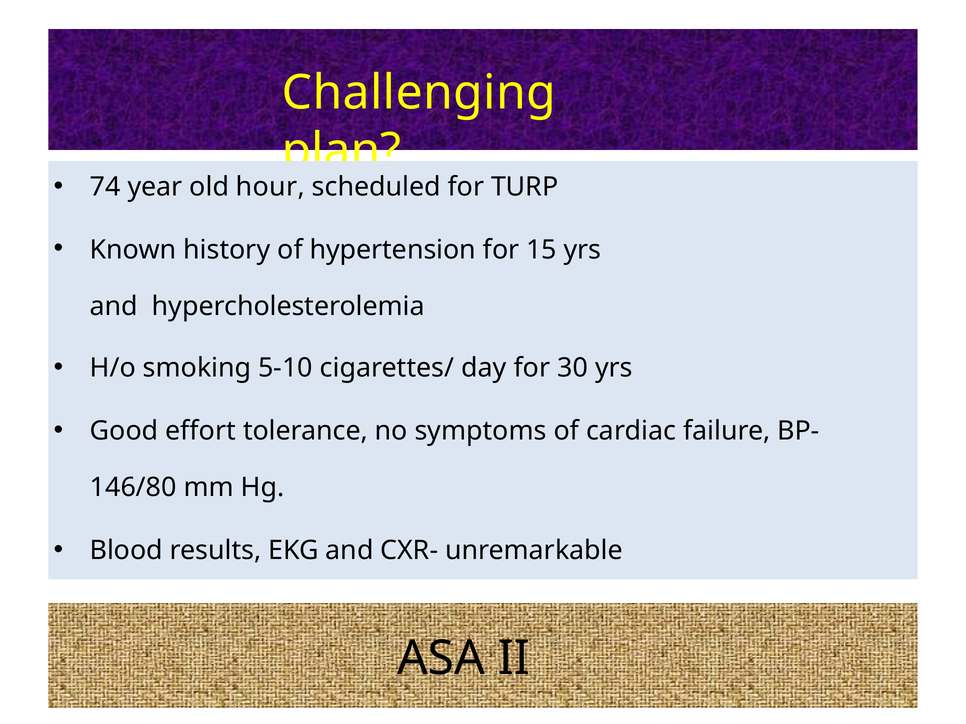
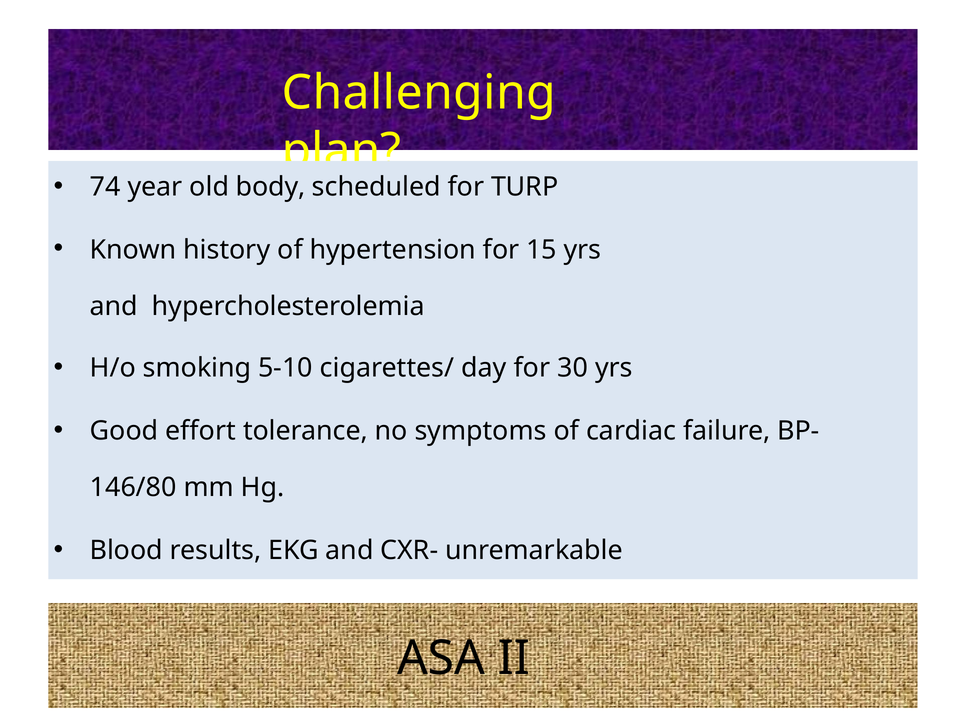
hour: hour -> body
